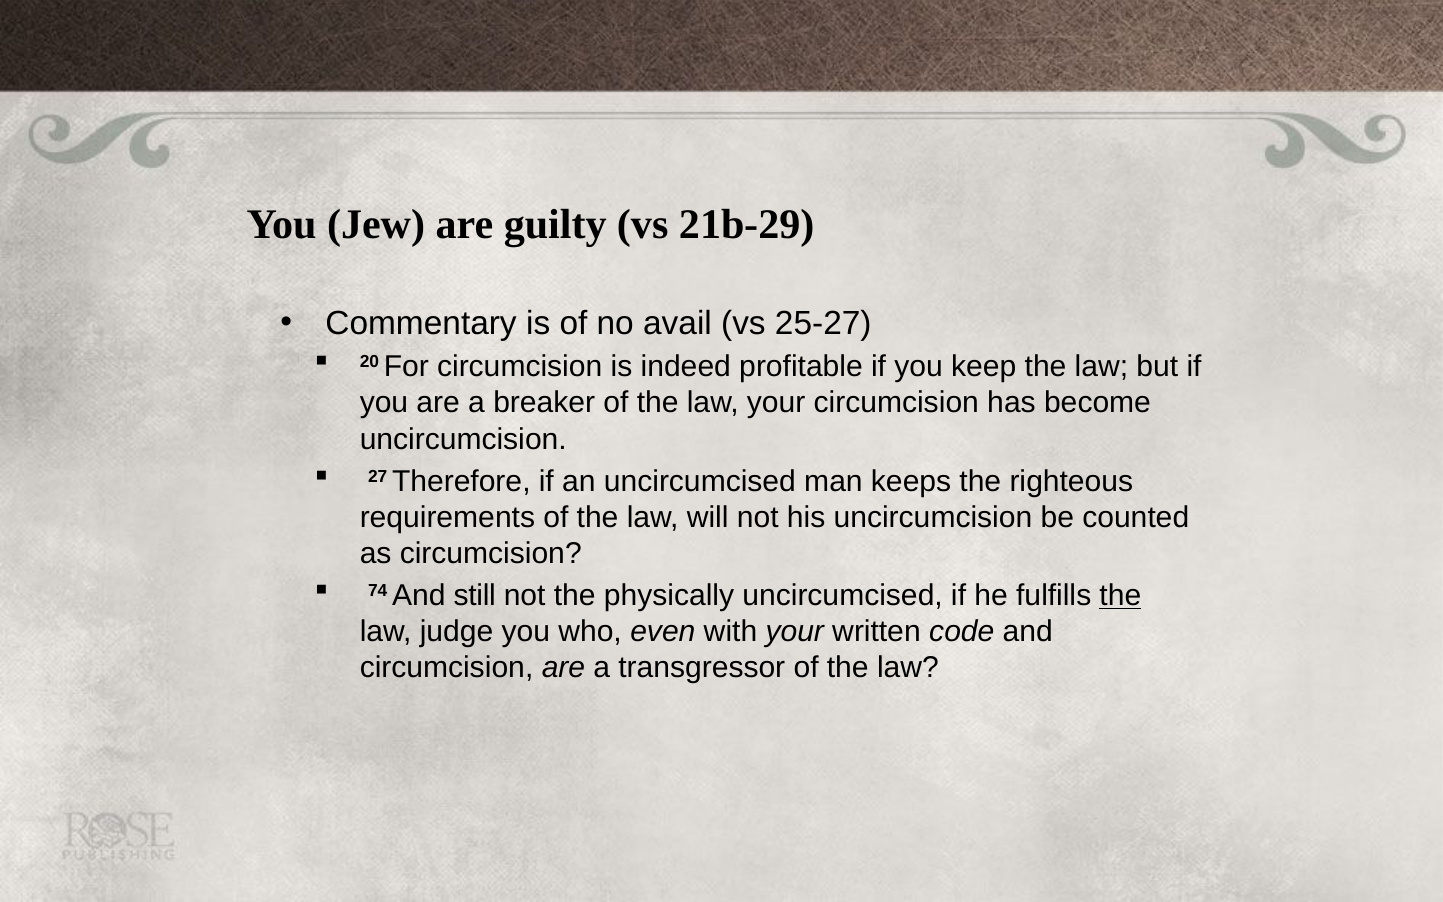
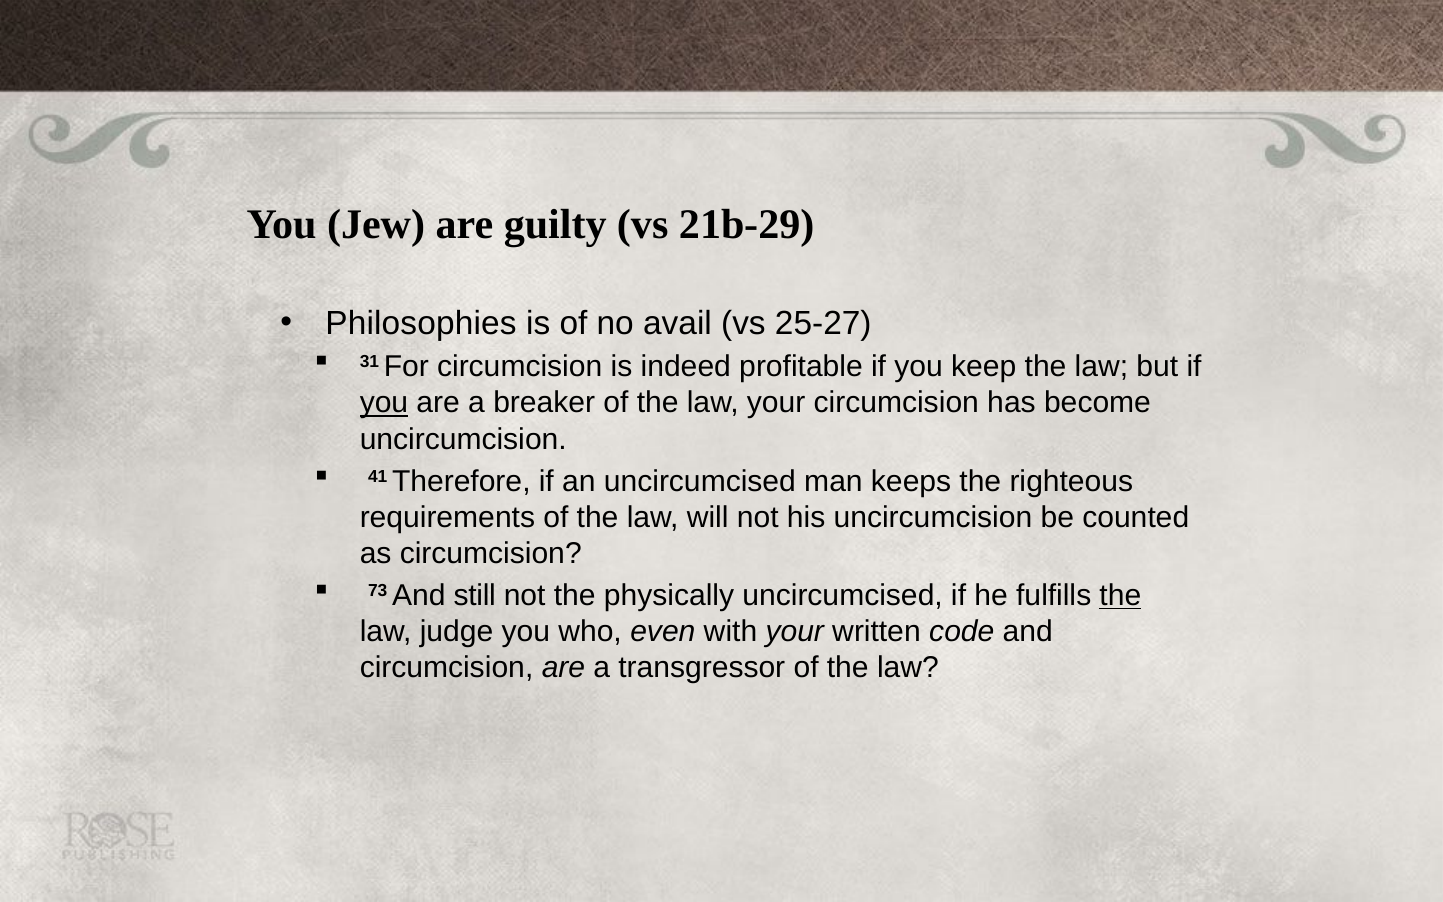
Commentary: Commentary -> Philosophies
20: 20 -> 31
you at (384, 403) underline: none -> present
27: 27 -> 41
74: 74 -> 73
